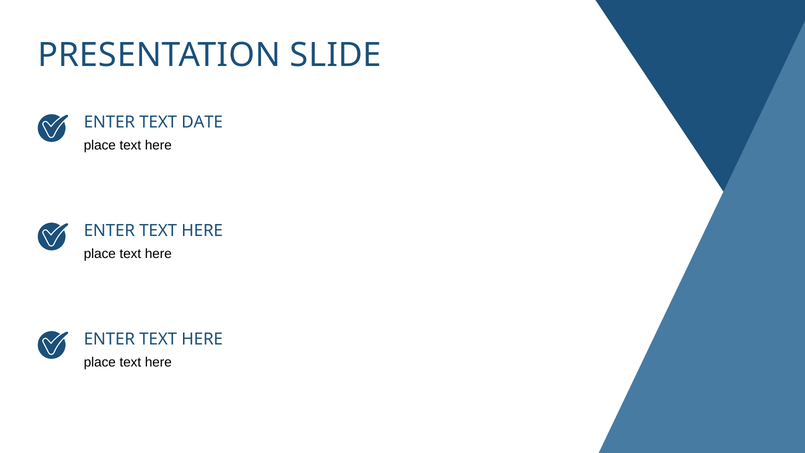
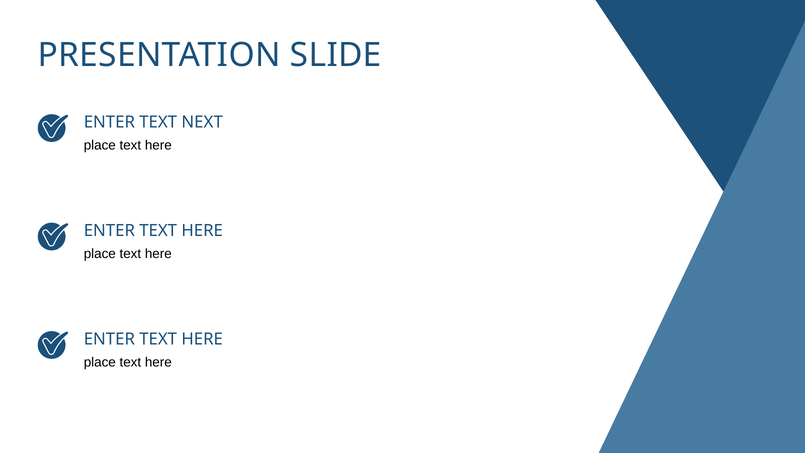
DATE: DATE -> NEXT
